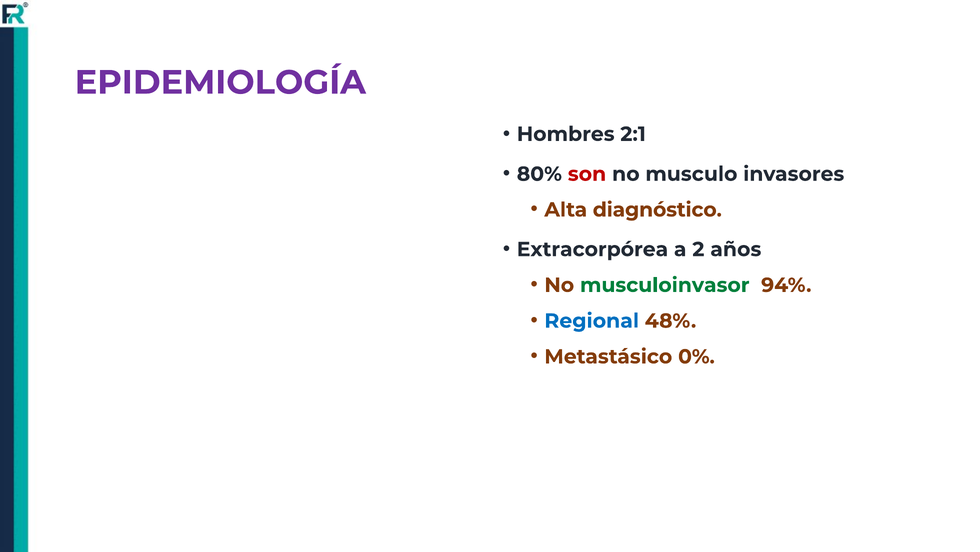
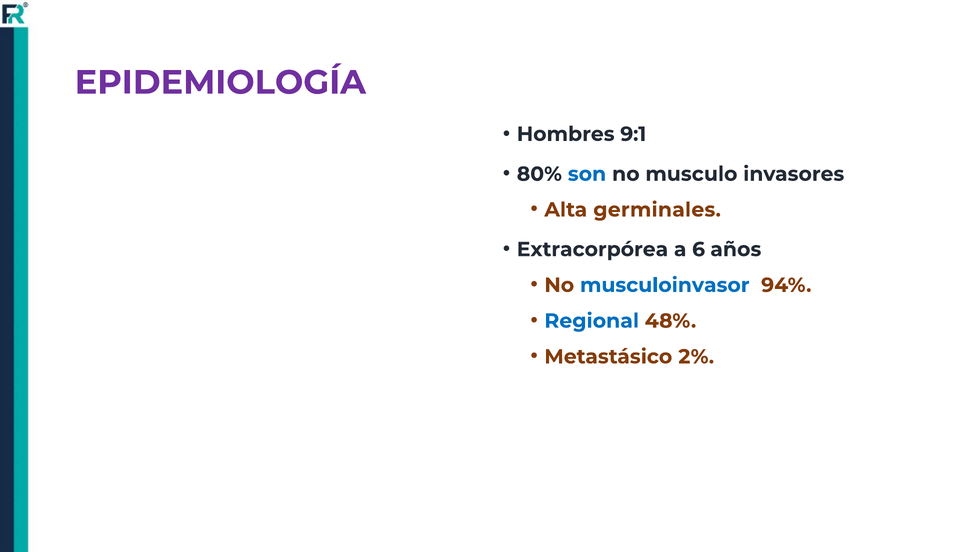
2:1: 2:1 -> 9:1
son colour: red -> blue
diagnóstico: diagnóstico -> germinales
2: 2 -> 6
musculoinvasor colour: green -> blue
0%: 0% -> 2%
